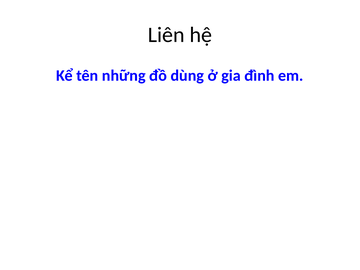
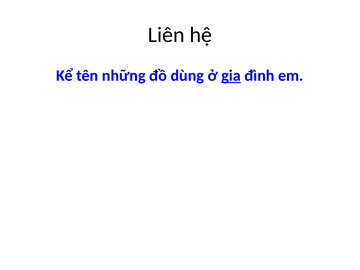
gia underline: none -> present
